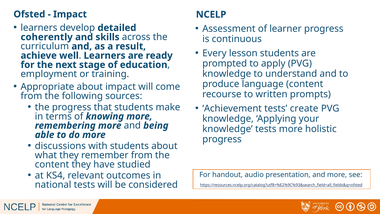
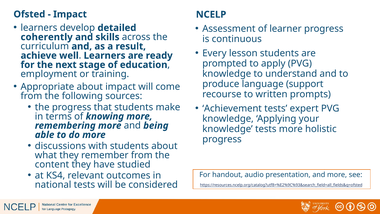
language content: content -> support
create: create -> expert
